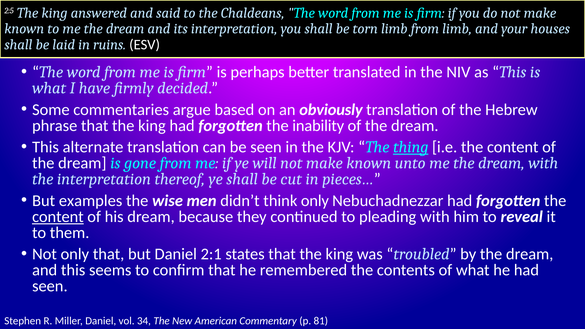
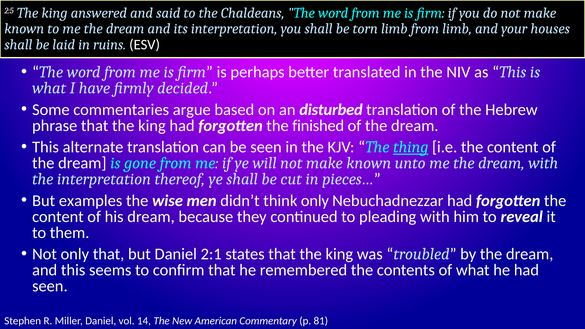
obviously: obviously -> disturbed
inability: inability -> finished
content at (58, 217) underline: present -> none
34: 34 -> 14
